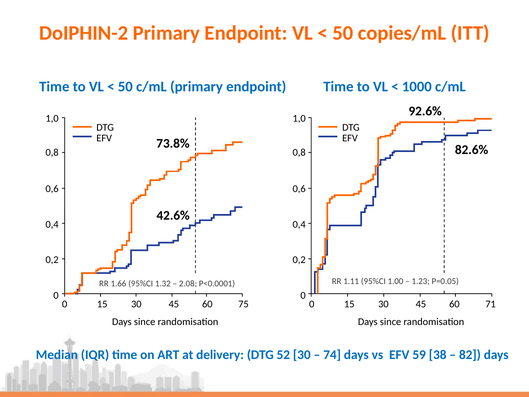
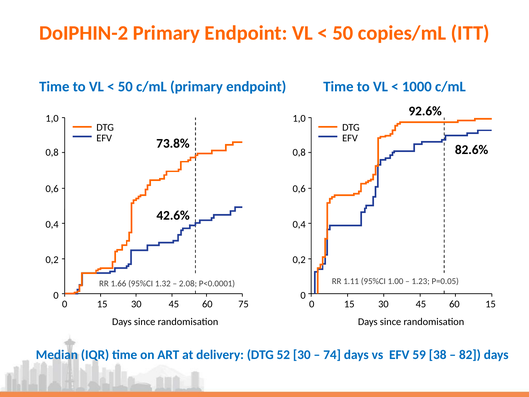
60 71: 71 -> 15
